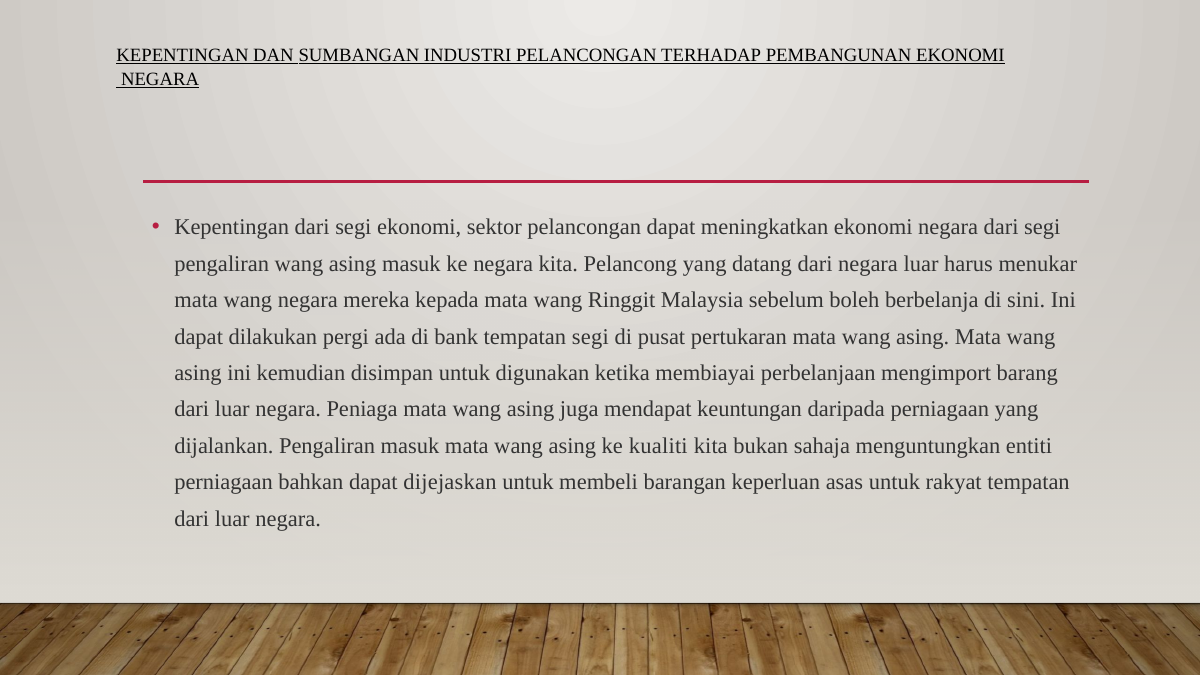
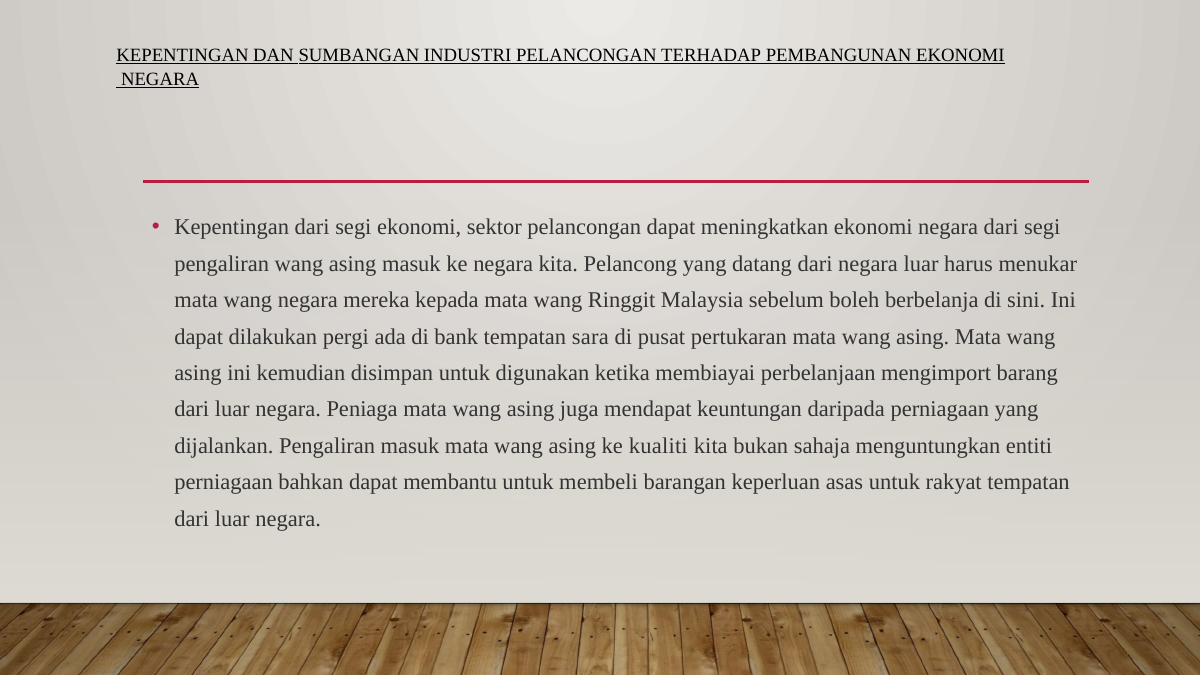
tempatan segi: segi -> sara
dijejaskan: dijejaskan -> membantu
